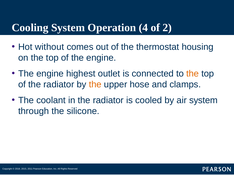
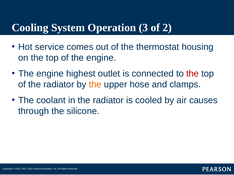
4: 4 -> 3
without: without -> service
the at (193, 74) colour: orange -> red
air system: system -> causes
